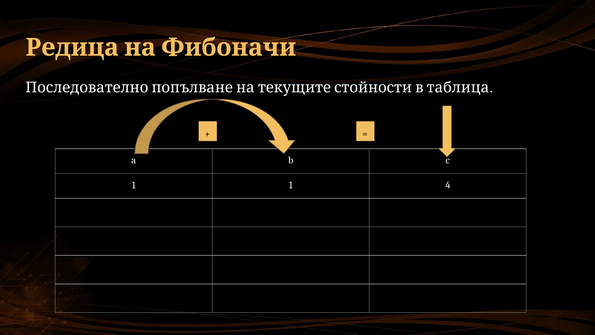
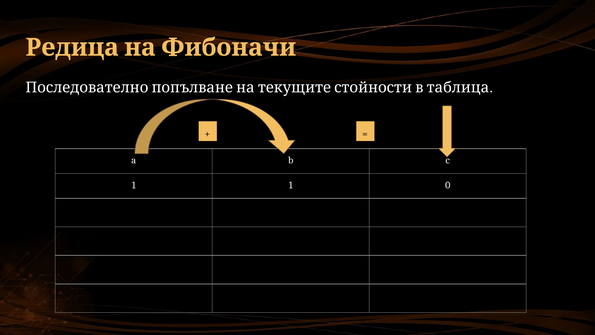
4: 4 -> 0
